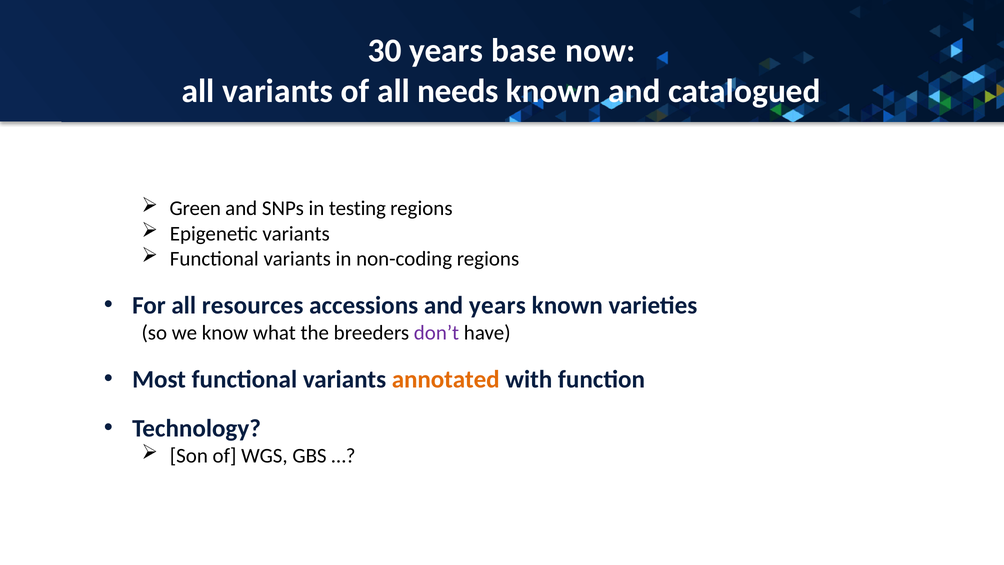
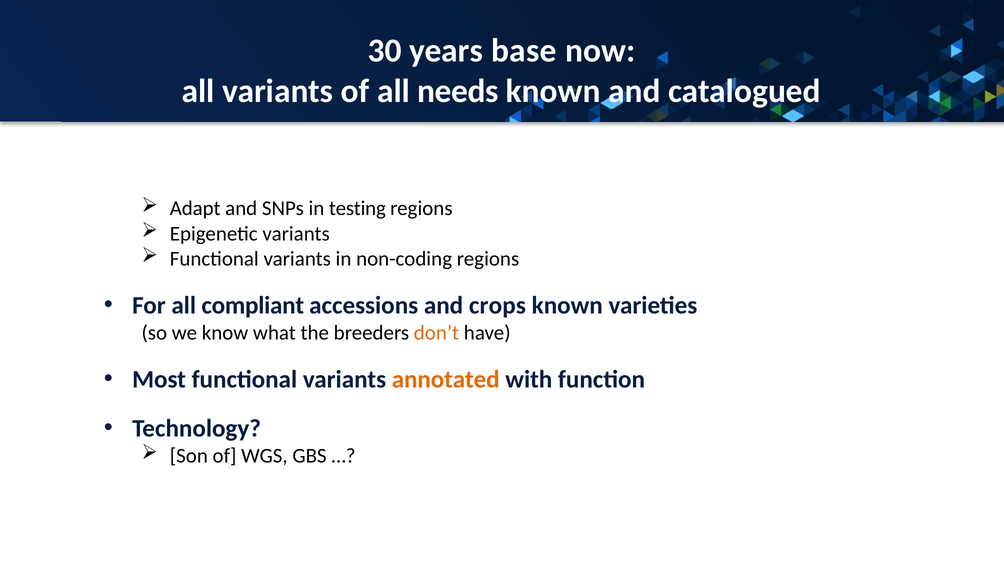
Green: Green -> Adapt
resources: resources -> compliant
and years: years -> crops
don’t colour: purple -> orange
